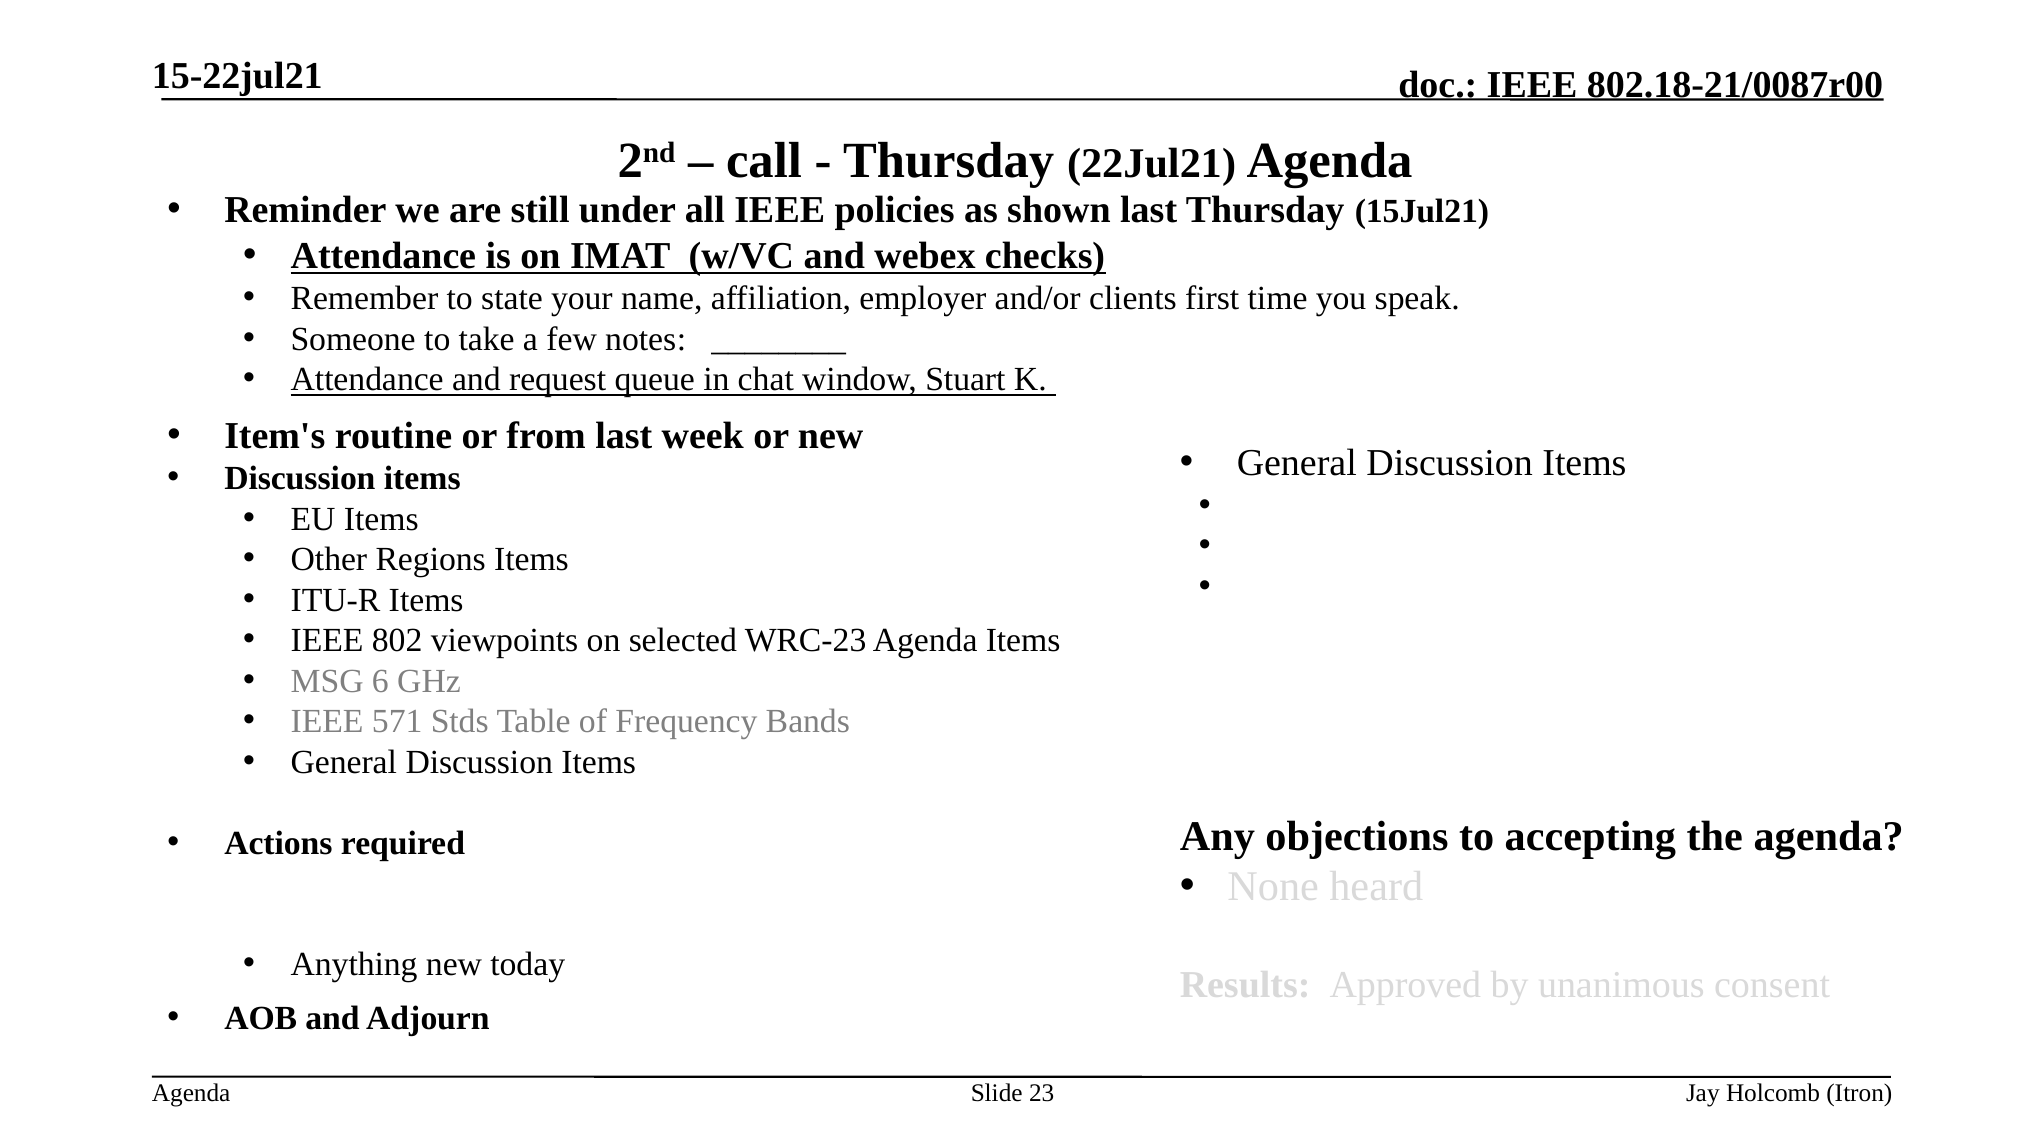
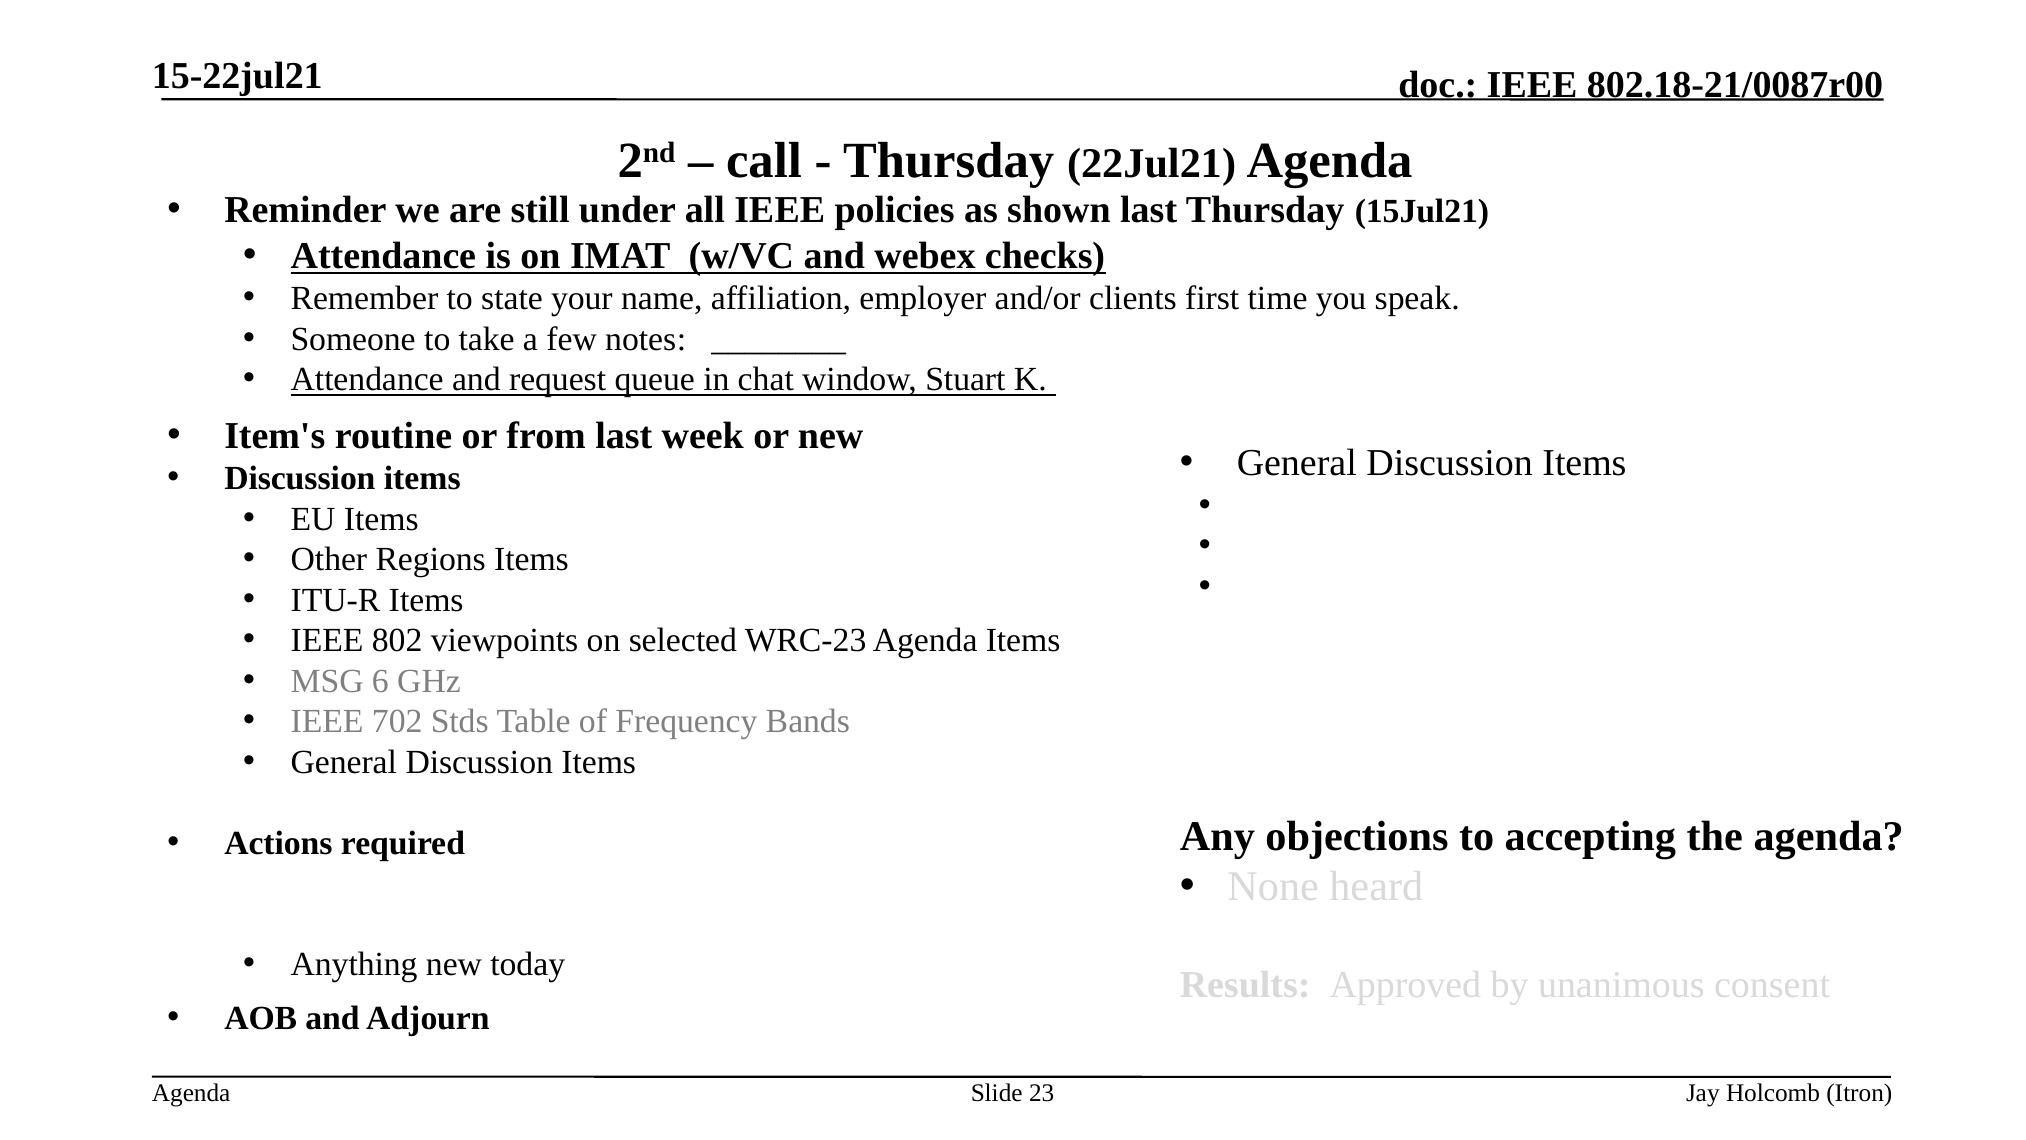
571: 571 -> 702
